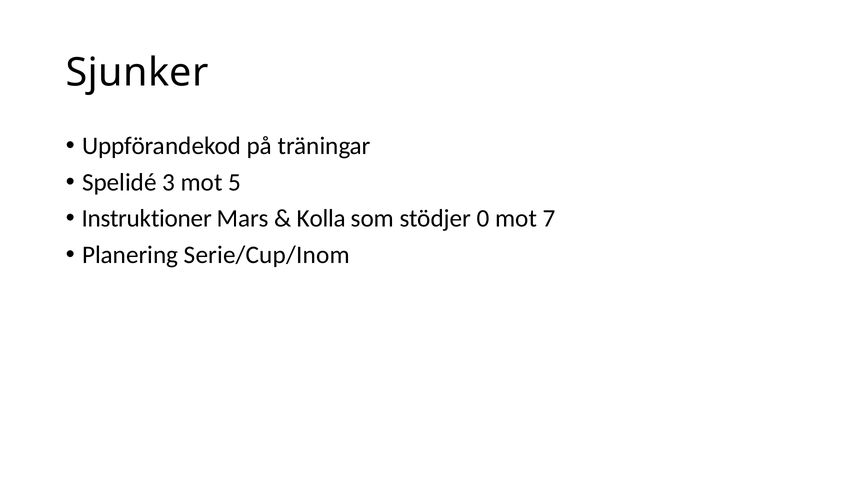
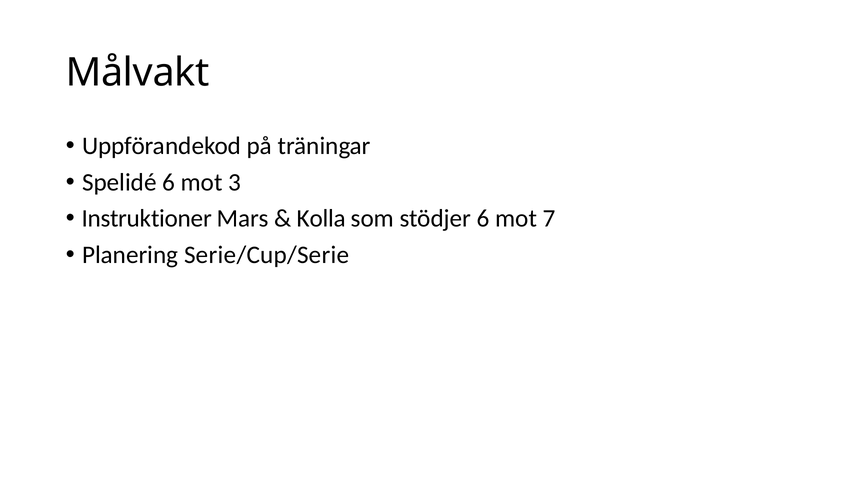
Sjunker: Sjunker -> Målvakt
Spelidé 3: 3 -> 6
5: 5 -> 3
stödjer 0: 0 -> 6
Serie/Cup/Inom: Serie/Cup/Inom -> Serie/Cup/Serie
